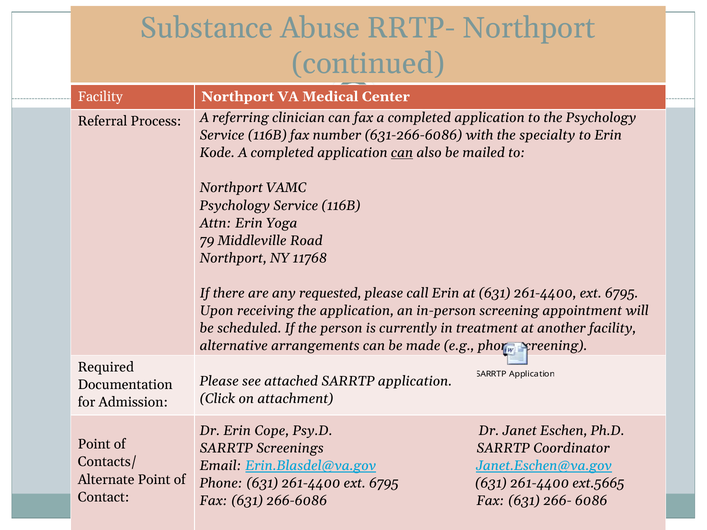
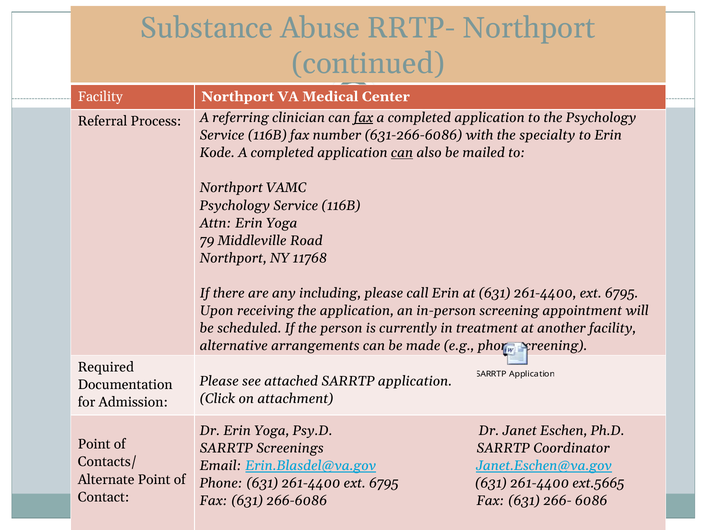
fax at (364, 118) underline: none -> present
requested: requested -> including
Dr Erin Cope: Cope -> Yoga
